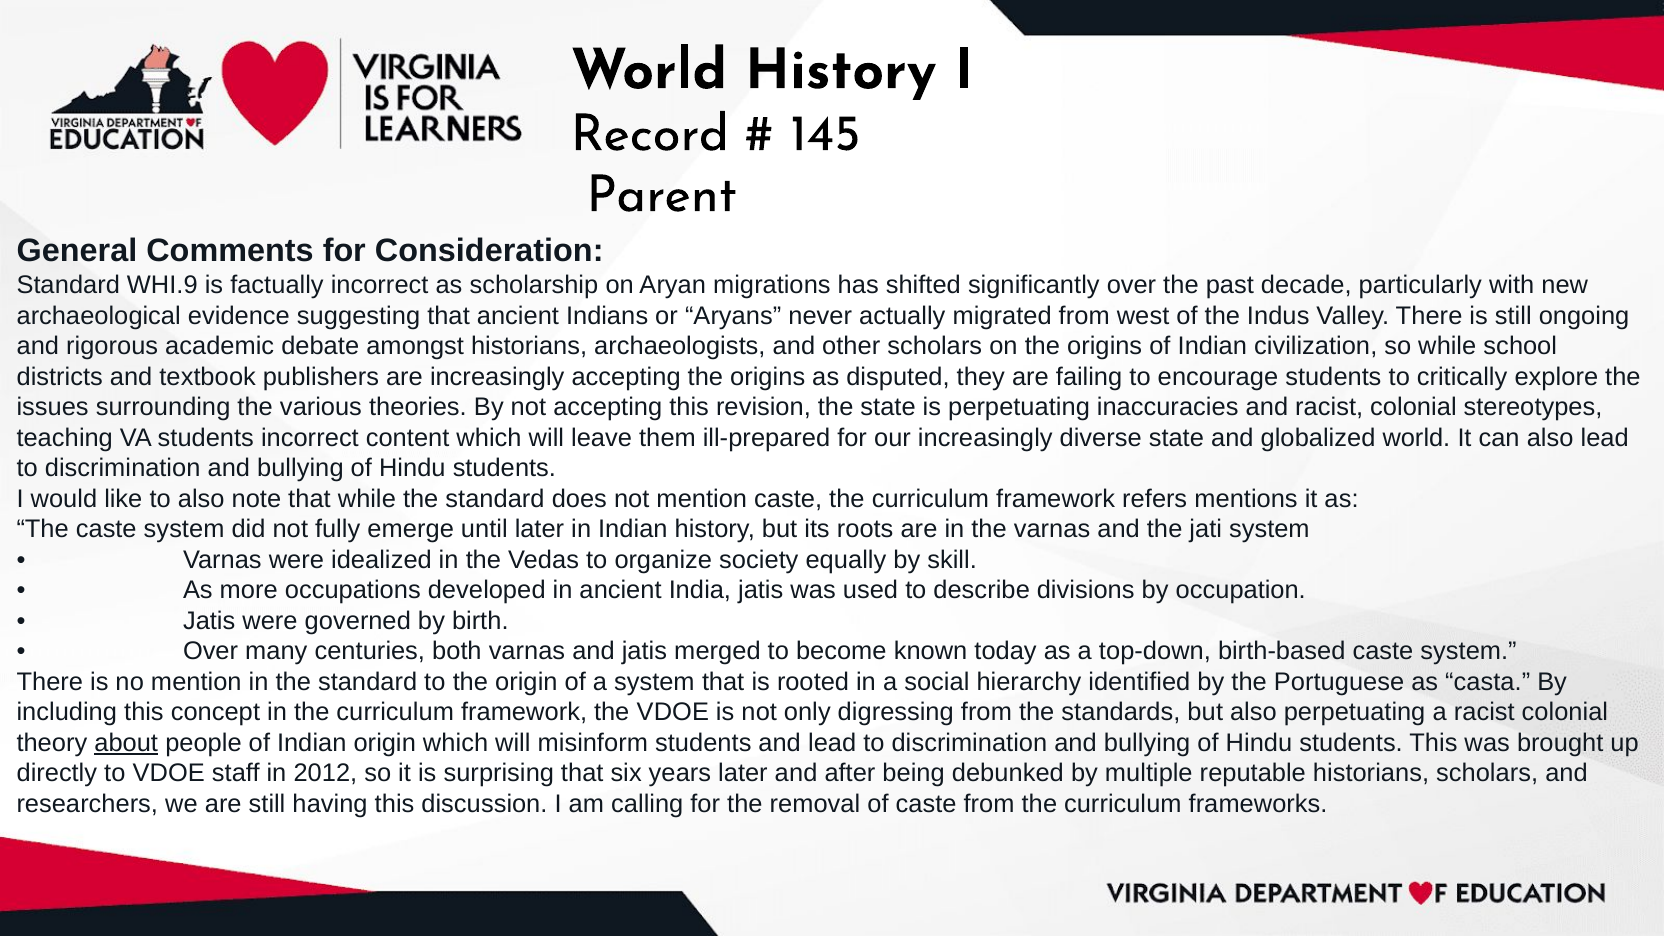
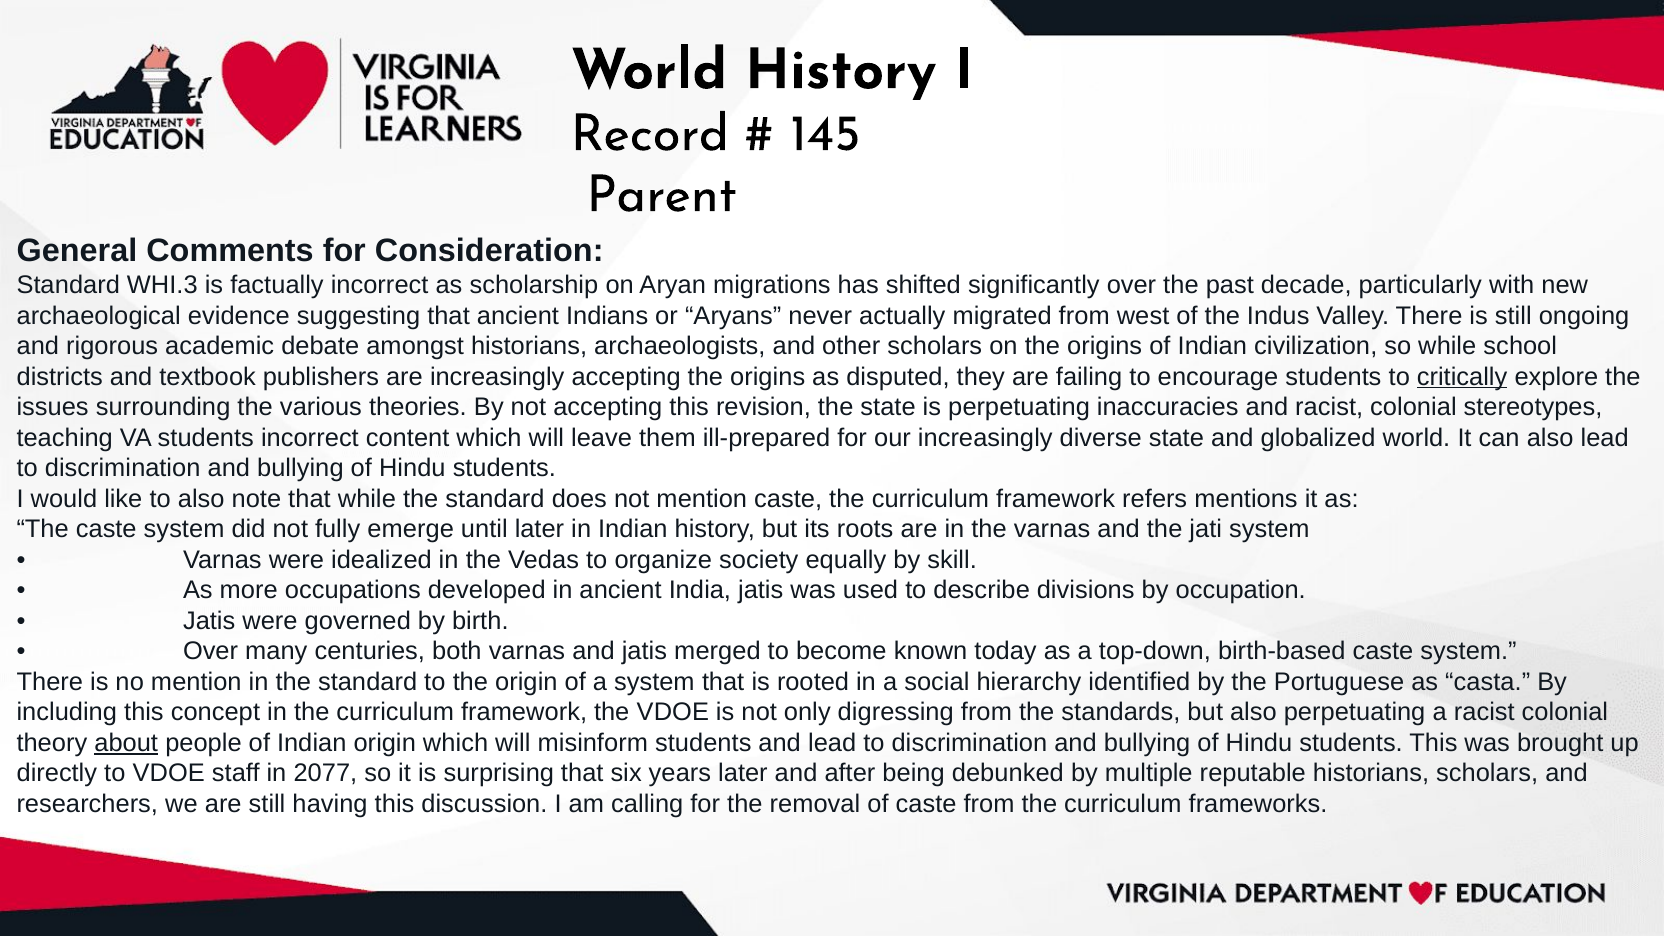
WHI.9: WHI.9 -> WHI.3
critically underline: none -> present
2012: 2012 -> 2077
